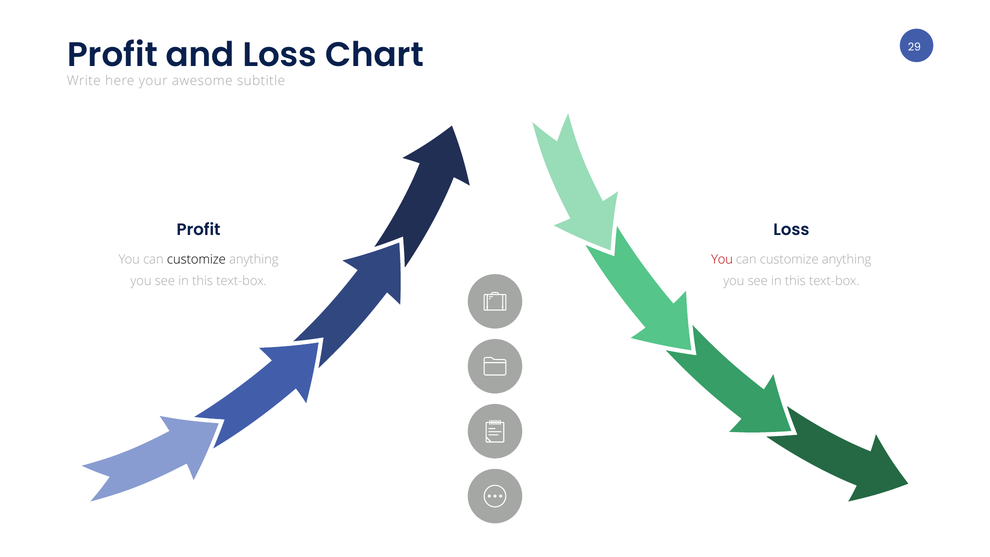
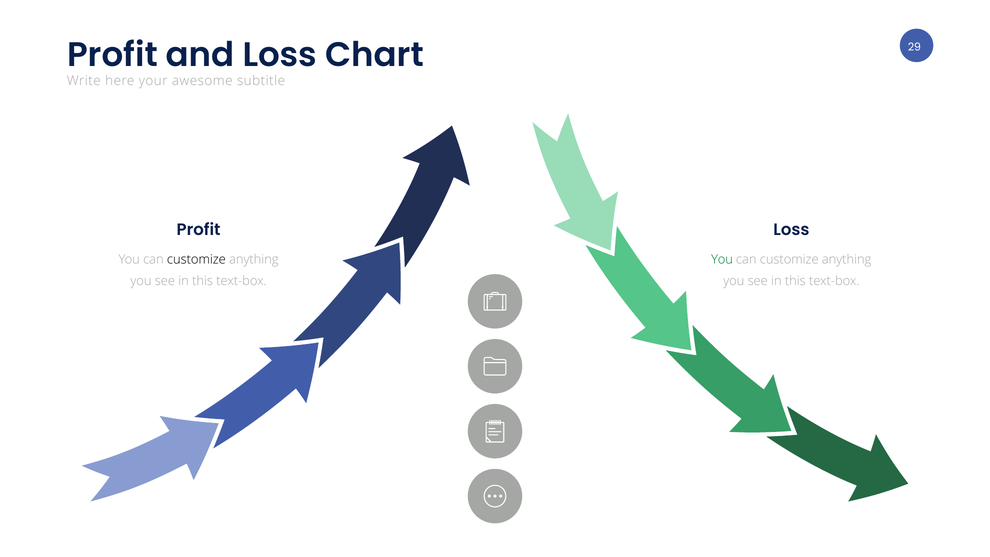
You at (722, 260) colour: red -> green
